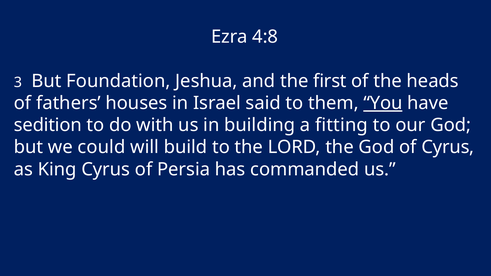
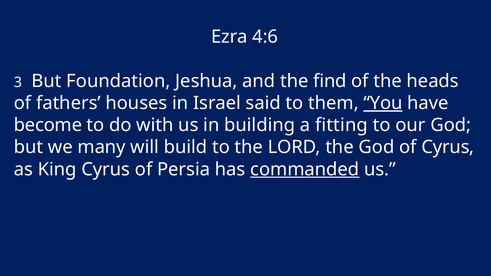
4:8: 4:8 -> 4:6
first: first -> find
sedition: sedition -> become
could: could -> many
commanded underline: none -> present
